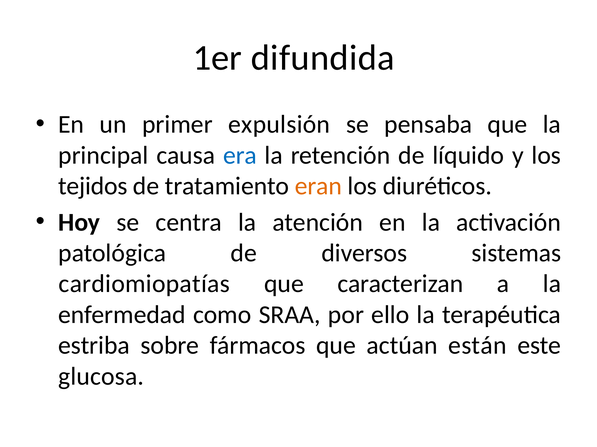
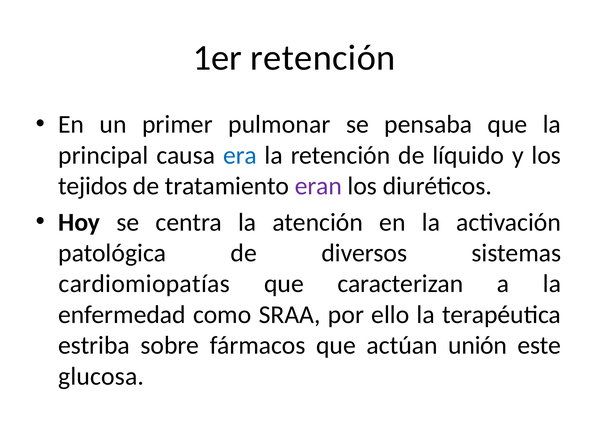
1er difundida: difundida -> retención
expulsión: expulsión -> pulmonar
eran colour: orange -> purple
están: están -> unión
